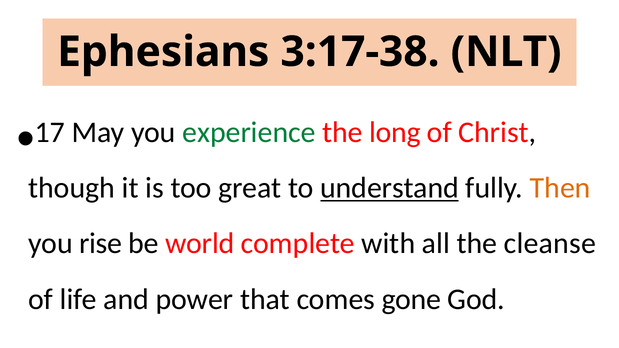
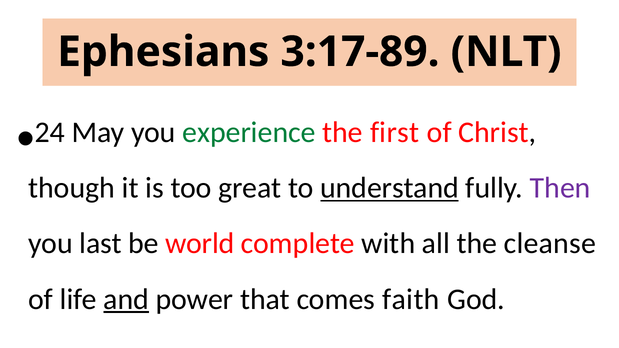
3:17-38: 3:17-38 -> 3:17-89
17: 17 -> 24
long: long -> first
Then colour: orange -> purple
rise: rise -> last
and underline: none -> present
gone: gone -> faith
